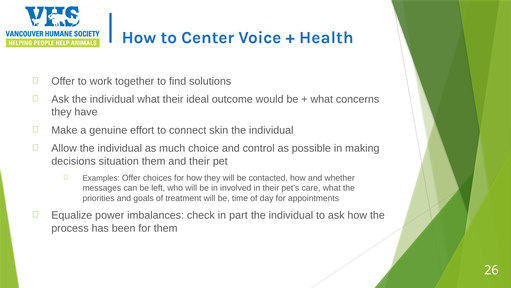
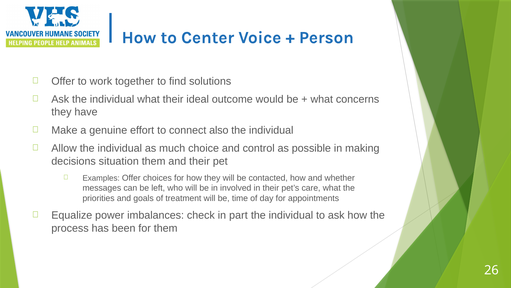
Health: Health -> Person
skin: skin -> also
